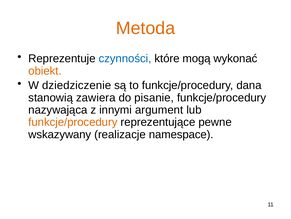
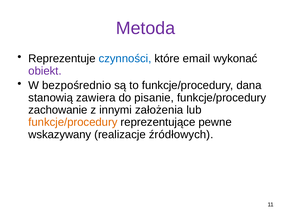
Metoda colour: orange -> purple
mogą: mogą -> email
obiekt colour: orange -> purple
dziedziczenie: dziedziczenie -> bezpośrednio
nazywająca: nazywająca -> zachowanie
argument: argument -> założenia
namespace: namespace -> źródłowych
